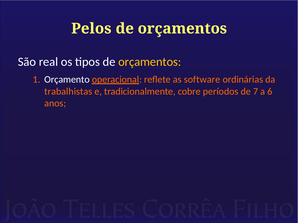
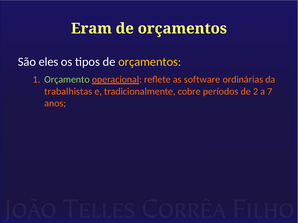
Pelos: Pelos -> Eram
real: real -> eles
Orçamento colour: white -> light green
7: 7 -> 2
6: 6 -> 7
